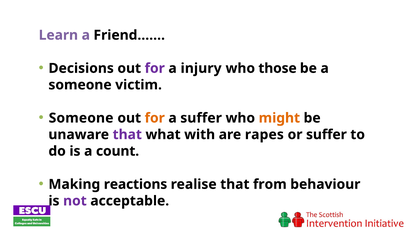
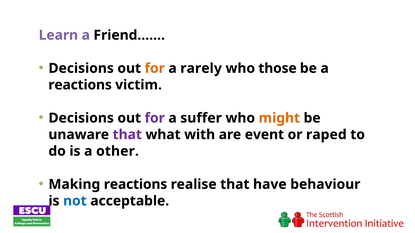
for at (155, 68) colour: purple -> orange
injury: injury -> rarely
someone at (80, 85): someone -> reactions
Someone at (81, 118): Someone -> Decisions
for at (155, 118) colour: orange -> purple
rapes: rapes -> event
or suffer: suffer -> raped
count: count -> other
from: from -> have
not colour: purple -> blue
